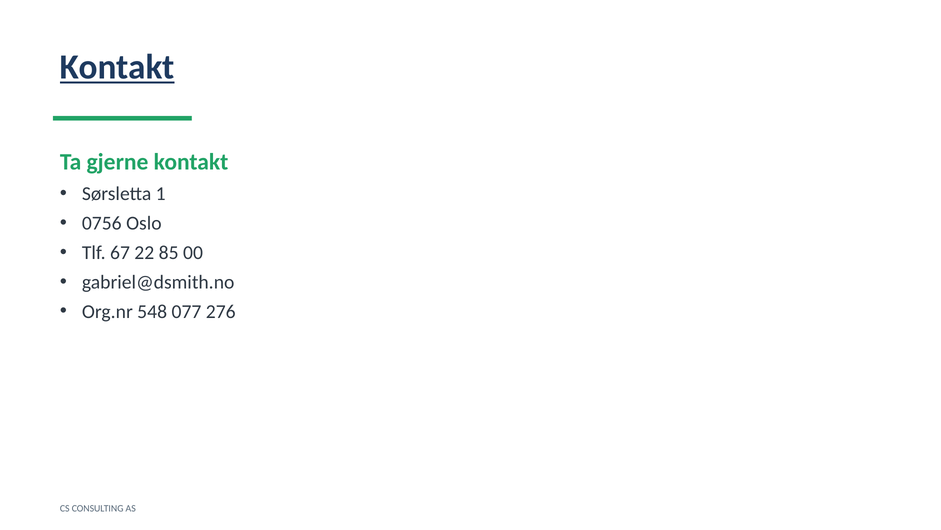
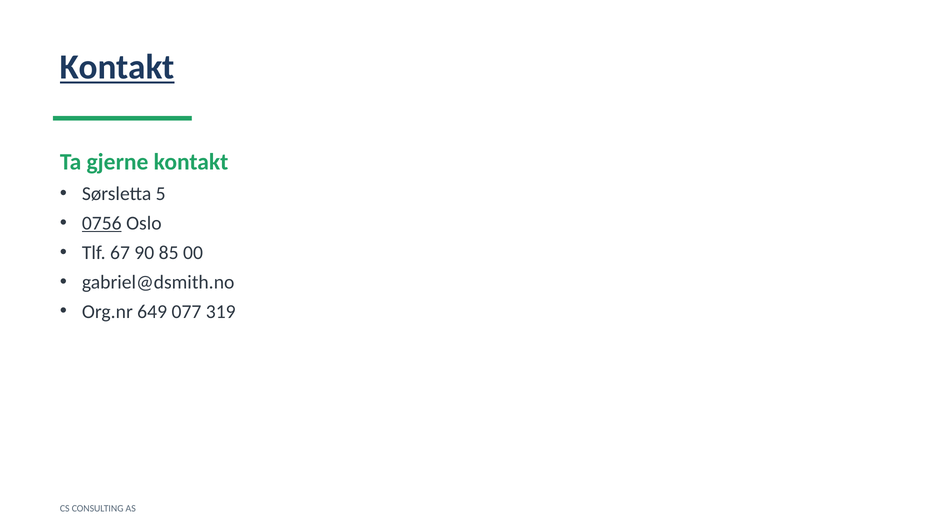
1: 1 -> 5
0756 underline: none -> present
22: 22 -> 90
548: 548 -> 649
276: 276 -> 319
